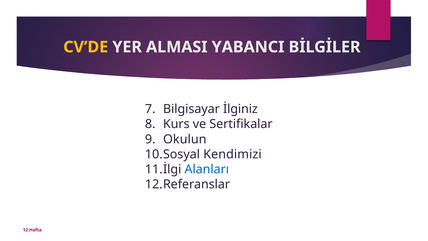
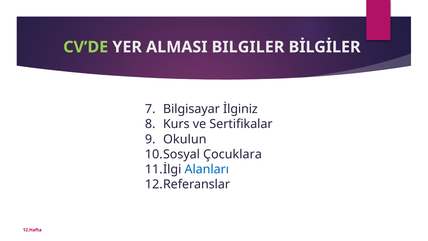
CV’DE colour: yellow -> light green
YABANCI: YABANCI -> BILGILER
Kendimizi: Kendimizi -> Çocuklara
